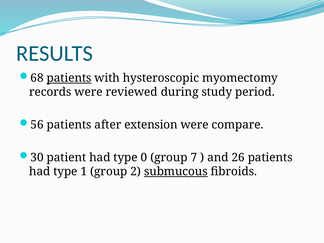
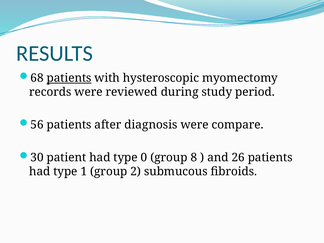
extension: extension -> diagnosis
7: 7 -> 8
submucous underline: present -> none
